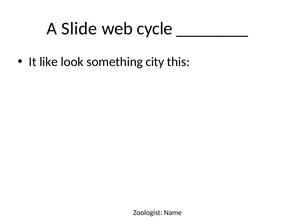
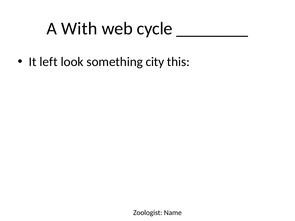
Slide: Slide -> With
like: like -> left
